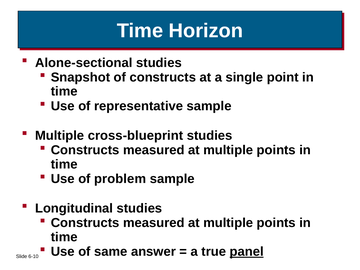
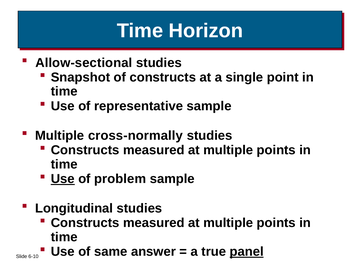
Alone-sectional: Alone-sectional -> Allow-sectional
cross-blueprint: cross-blueprint -> cross-normally
Use at (63, 179) underline: none -> present
